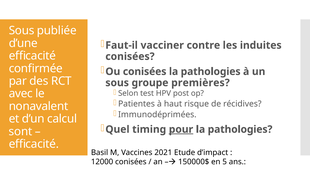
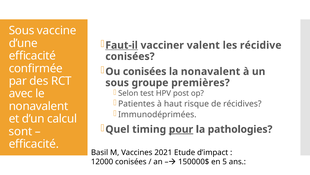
publiée: publiée -> vaccine
Faut-il underline: none -> present
contre: contre -> valent
induites: induites -> récidive
pathologies at (211, 71): pathologies -> nonavalent
